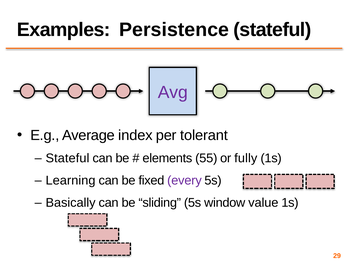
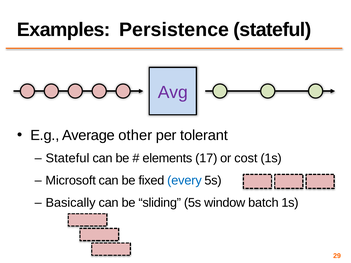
index: index -> other
55: 55 -> 17
fully: fully -> cost
Learning: Learning -> Microsoft
every colour: purple -> blue
value: value -> batch
